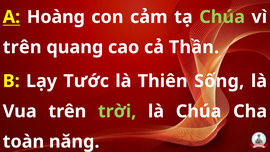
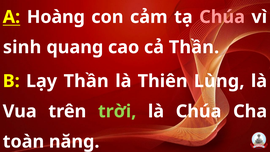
Chúa at (222, 17) colour: light green -> pink
trên at (22, 47): trên -> sinh
Lạy Tước: Tước -> Thần
Sống: Sống -> Lùng
